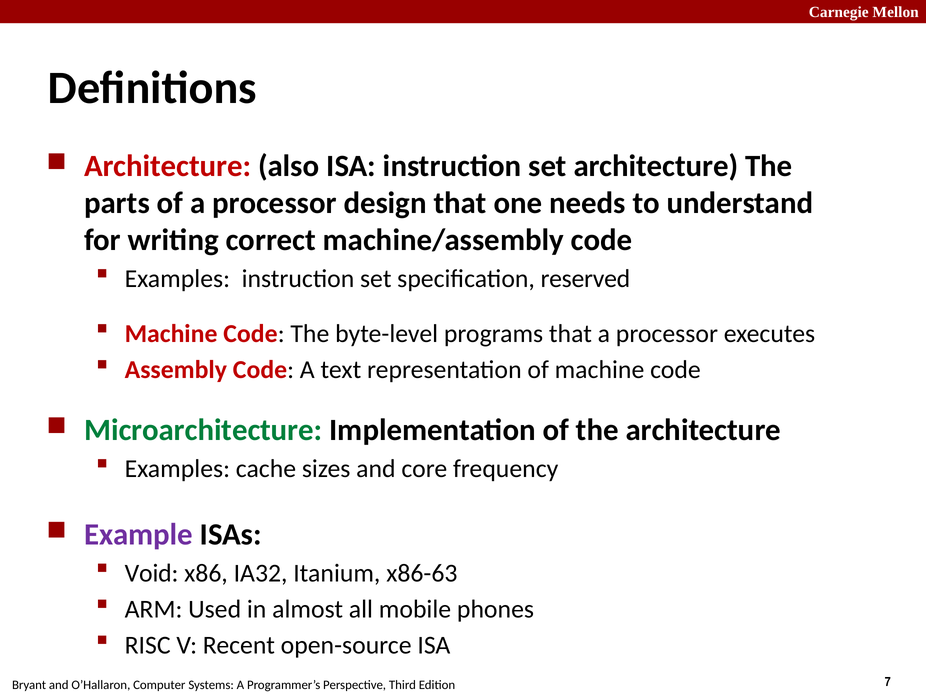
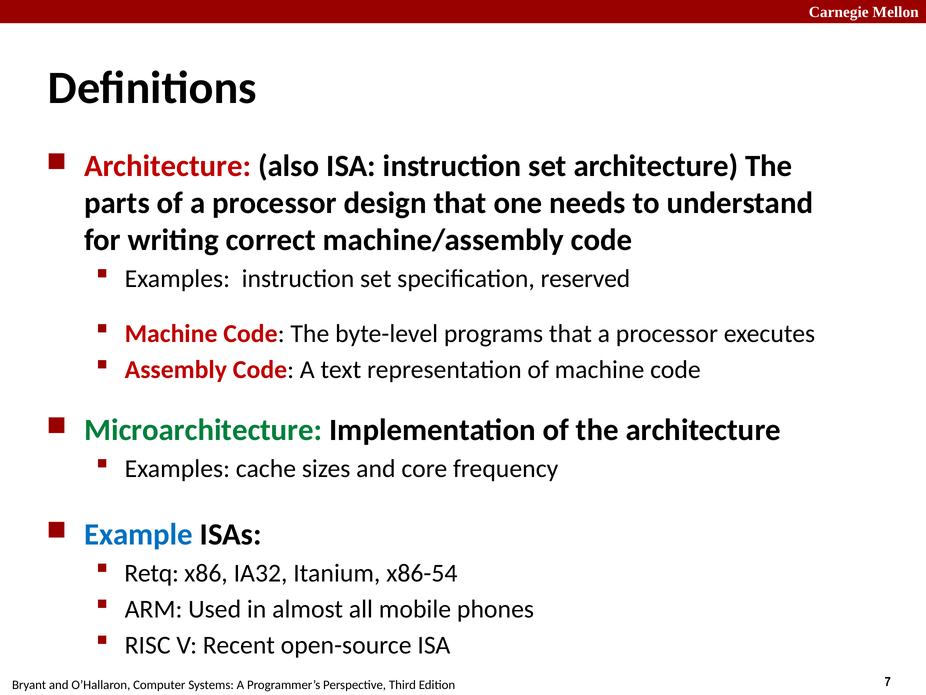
Example colour: purple -> blue
Void: Void -> Retq
x86-63: x86-63 -> x86-54
